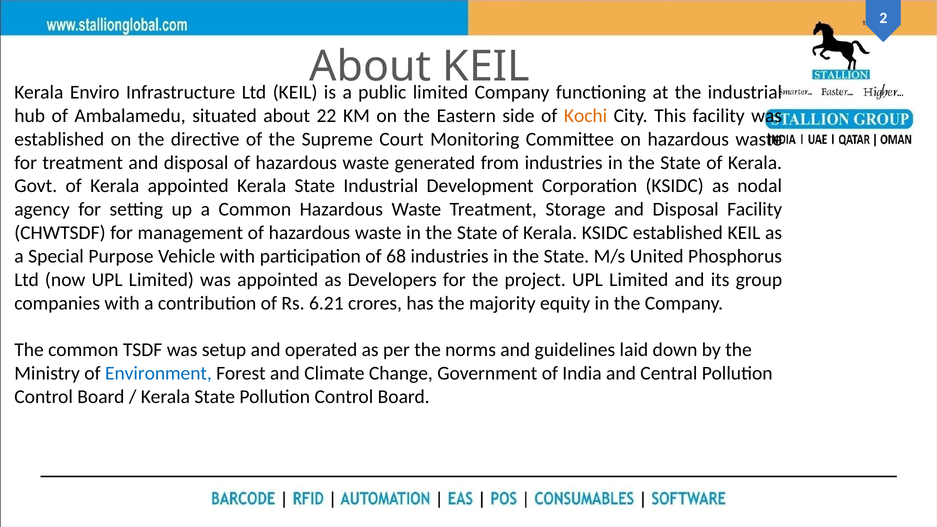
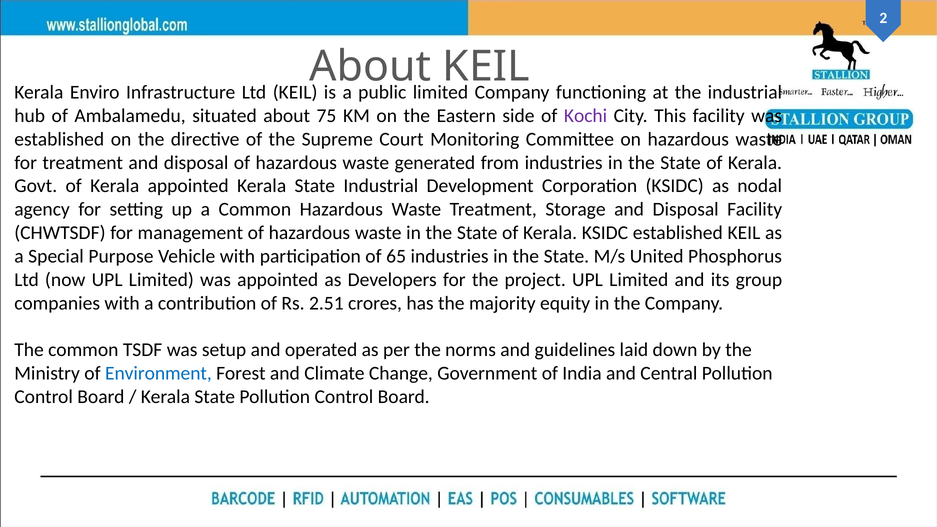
22: 22 -> 75
Kochi colour: orange -> purple
68: 68 -> 65
6.21: 6.21 -> 2.51
